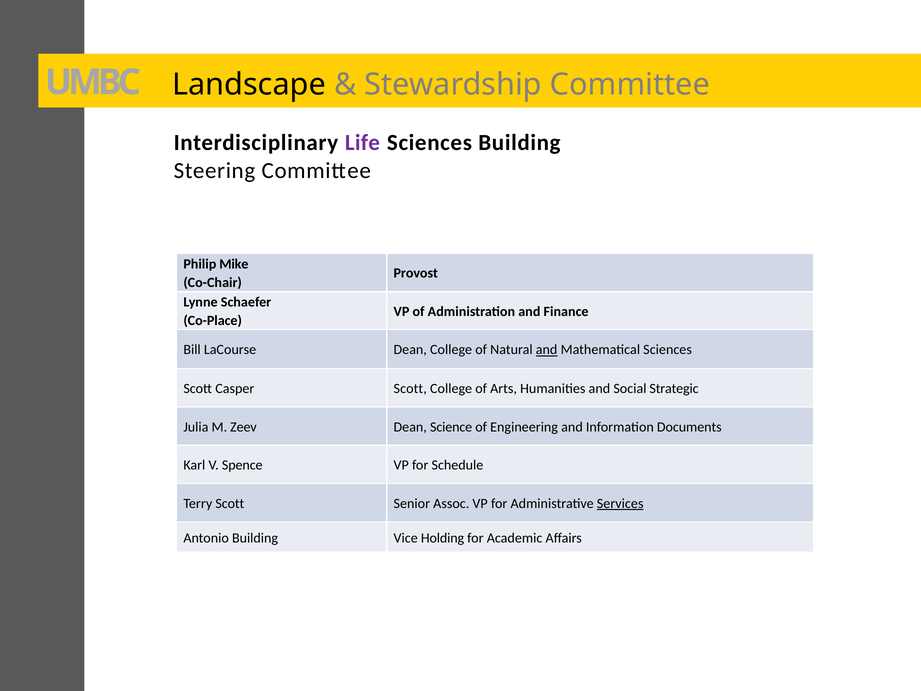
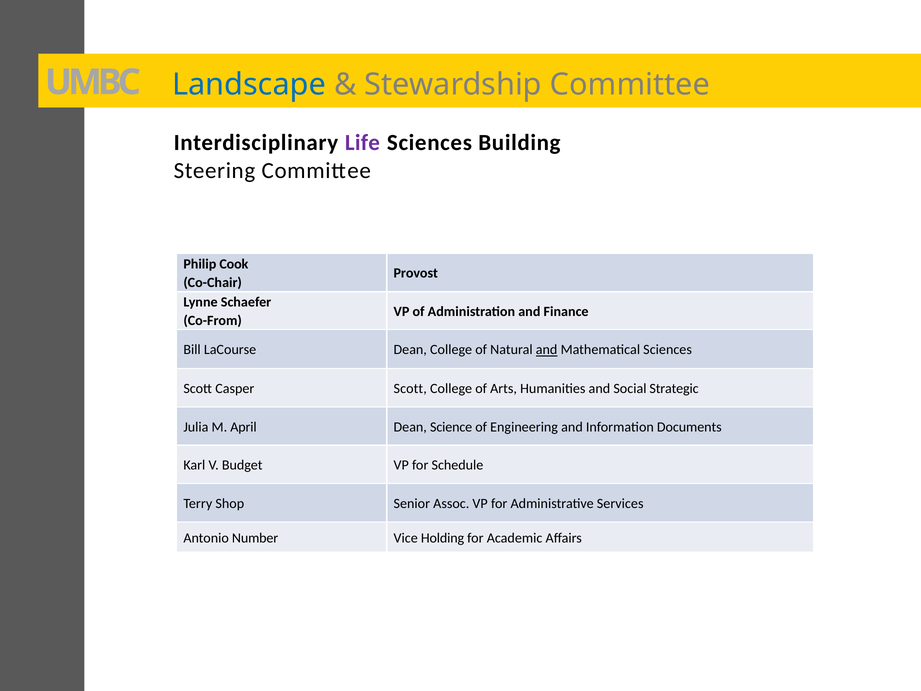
Landscape colour: black -> blue
Mike: Mike -> Cook
Co-Place: Co-Place -> Co-From
Zeev: Zeev -> April
Spence: Spence -> Budget
Terry Scott: Scott -> Shop
Services underline: present -> none
Antonio Building: Building -> Number
